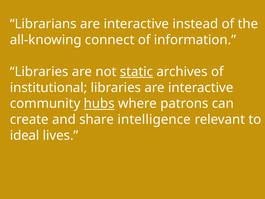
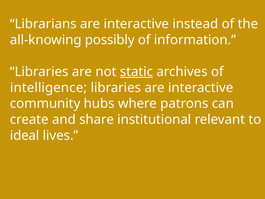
connect: connect -> possibly
institutional: institutional -> intelligence
hubs underline: present -> none
intelligence: intelligence -> institutional
